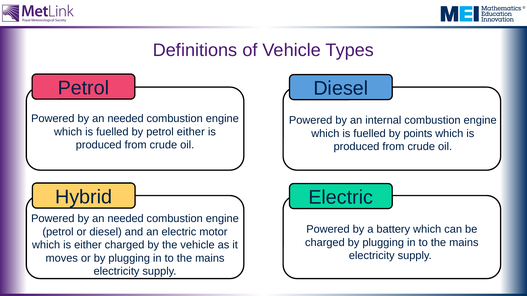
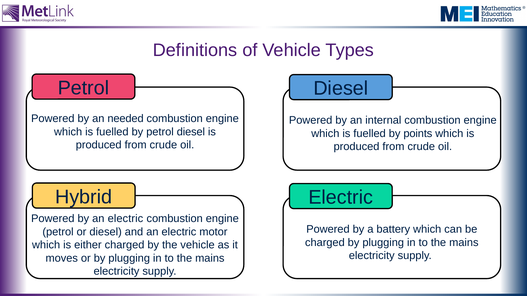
petrol either: either -> diesel
needed at (126, 219): needed -> electric
